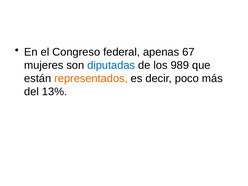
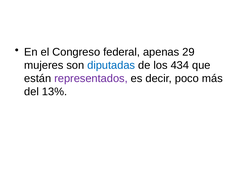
67: 67 -> 29
989: 989 -> 434
representados colour: orange -> purple
